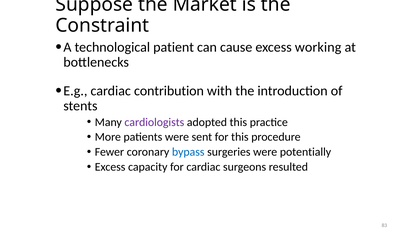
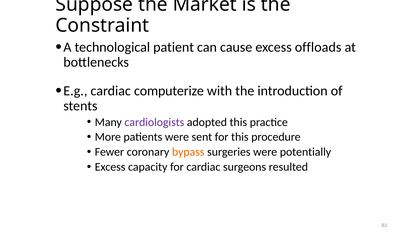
working: working -> offloads
contribution: contribution -> computerize
bypass colour: blue -> orange
